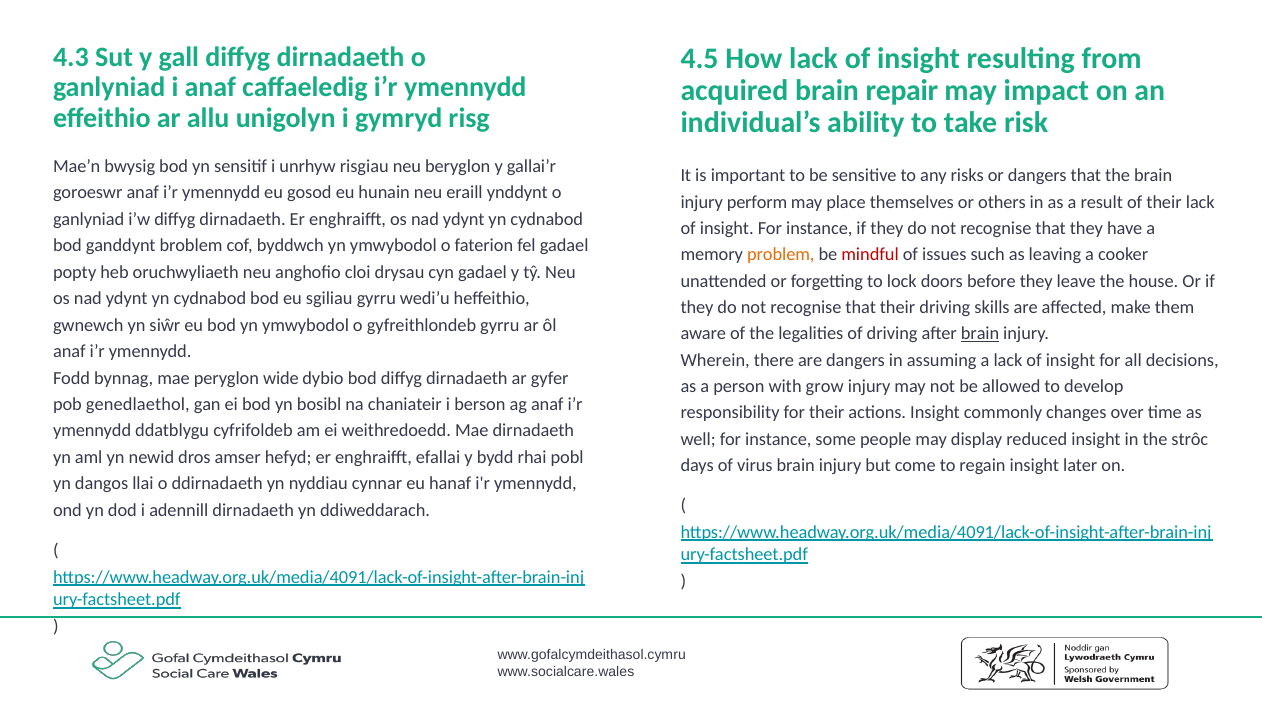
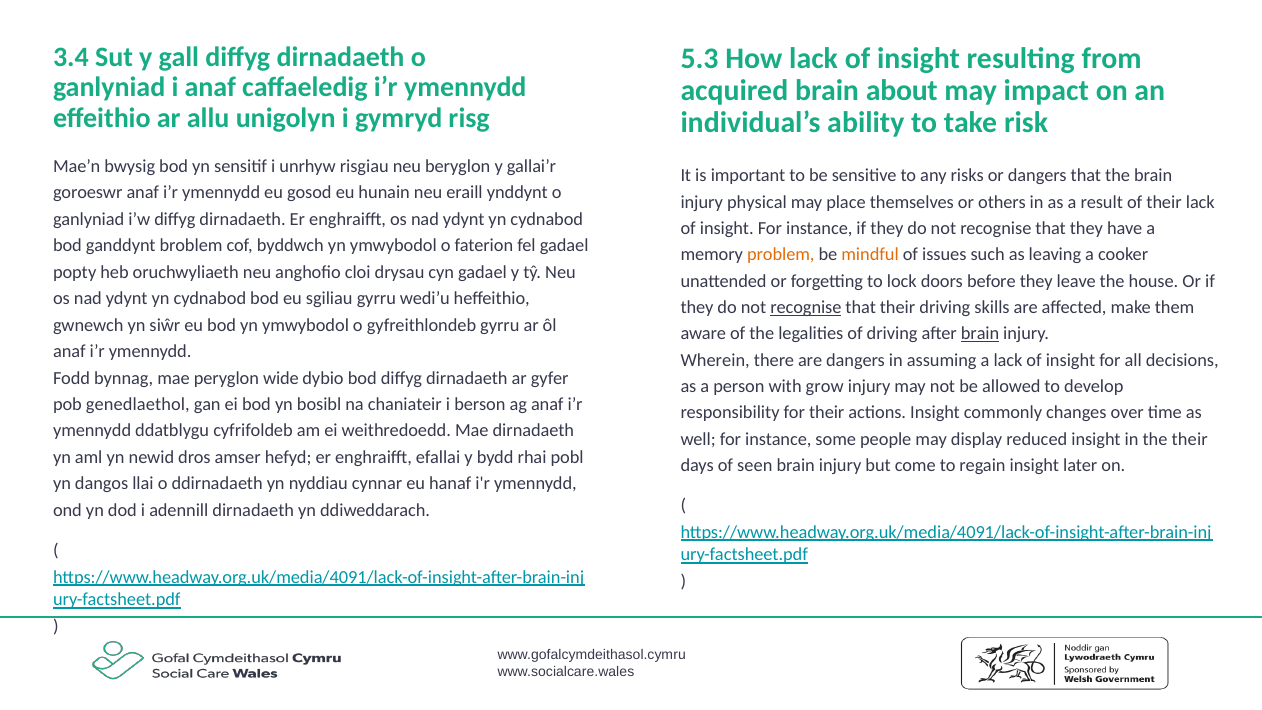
4.3: 4.3 -> 3.4
4.5: 4.5 -> 5.3
repair: repair -> about
perform: perform -> physical
mindful colour: red -> orange
recognise at (806, 307) underline: none -> present
the strôc: strôc -> their
virus: virus -> seen
